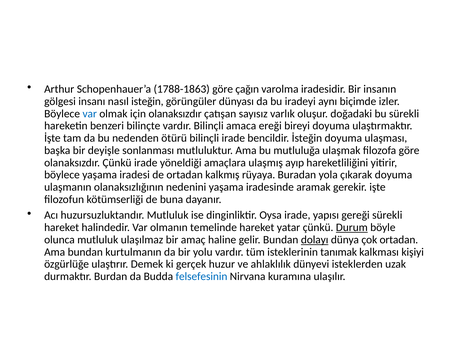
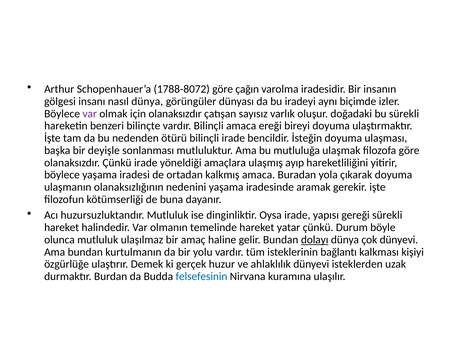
1788-1863: 1788-1863 -> 1788-8072
nasıl isteğin: isteğin -> dünya
var at (90, 114) colour: blue -> purple
kalkmış rüyaya: rüyaya -> amaca
Durum underline: present -> none
çok ortadan: ortadan -> dünyevi
tanımak: tanımak -> bağlantı
